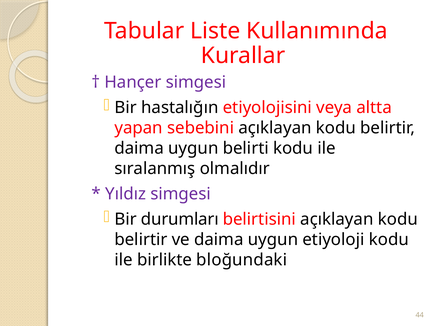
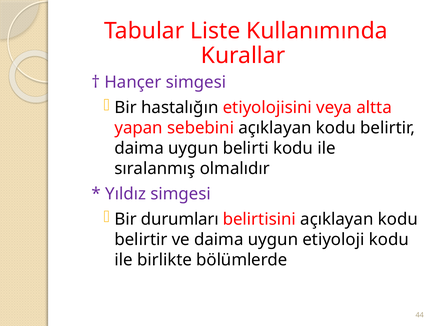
bloğundaki: bloğundaki -> bölümlerde
